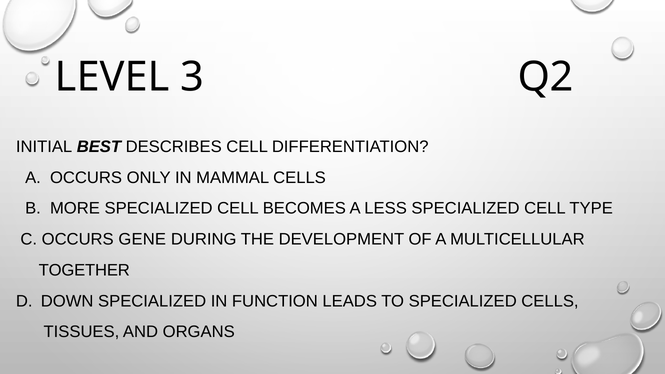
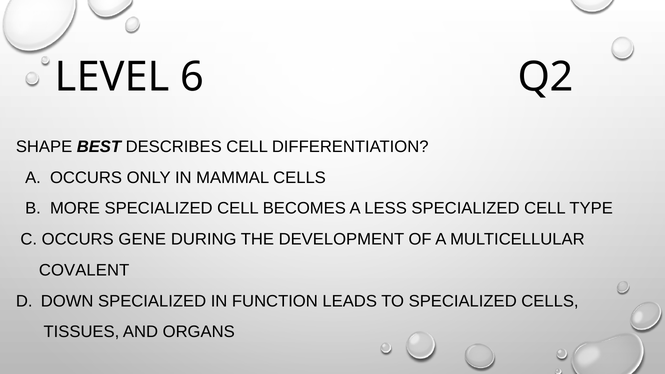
3: 3 -> 6
INITIAL: INITIAL -> SHAPE
TOGETHER: TOGETHER -> COVALENT
